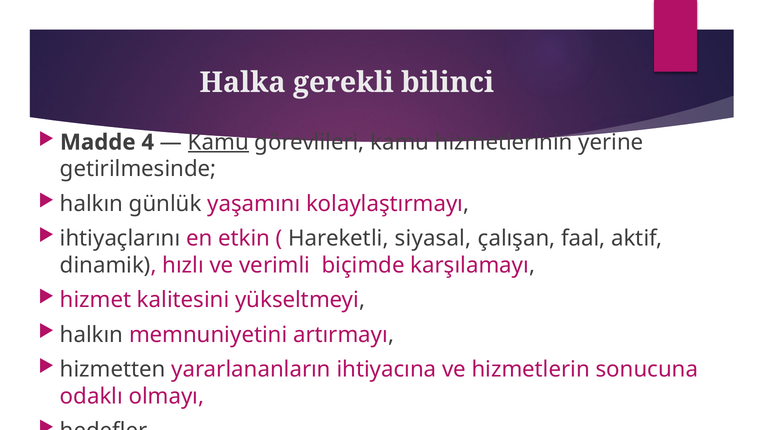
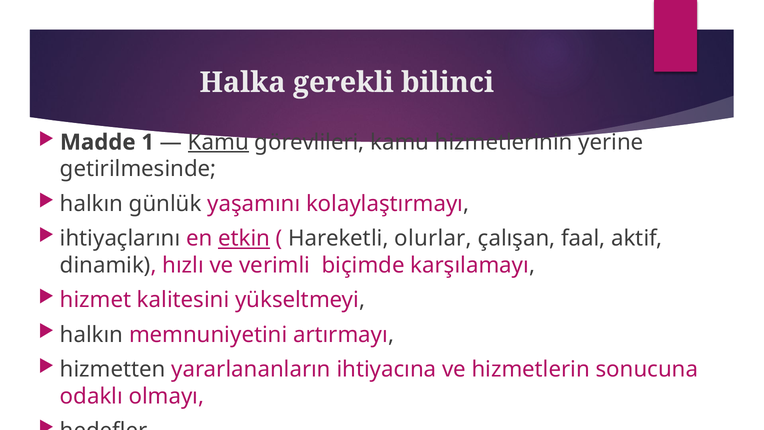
4: 4 -> 1
etkin underline: none -> present
siyasal: siyasal -> olurlar
